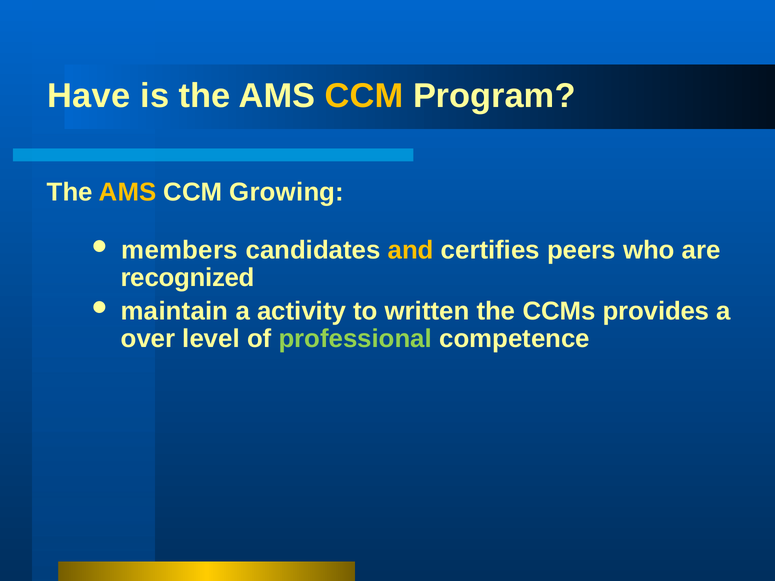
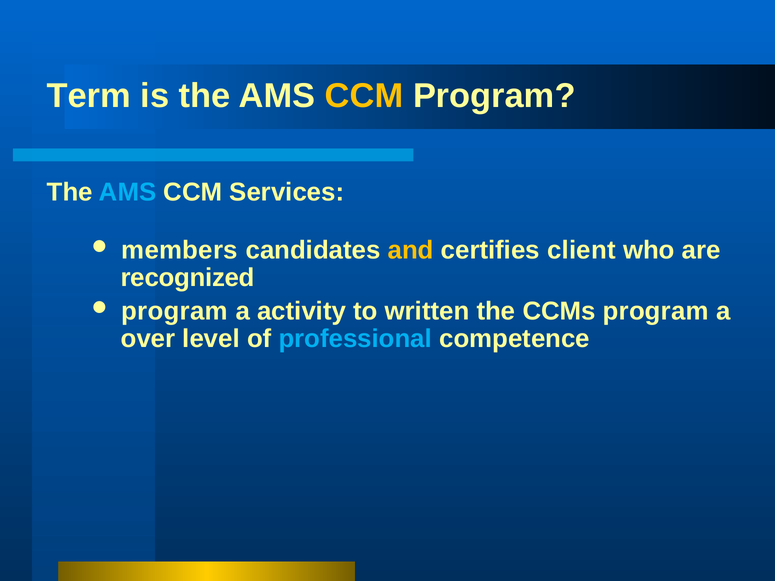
Have: Have -> Term
AMS at (128, 192) colour: yellow -> light blue
Growing: Growing -> Services
peers: peers -> client
maintain at (175, 311): maintain -> program
CCMs provides: provides -> program
professional colour: light green -> light blue
